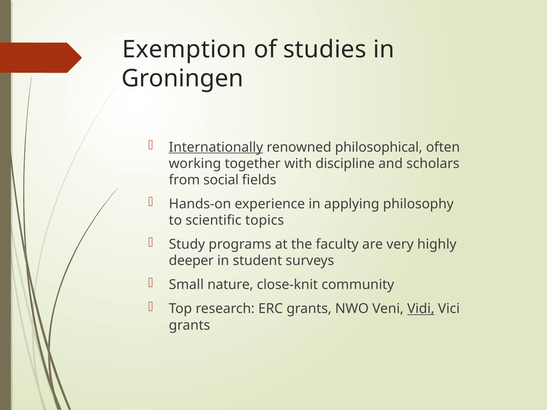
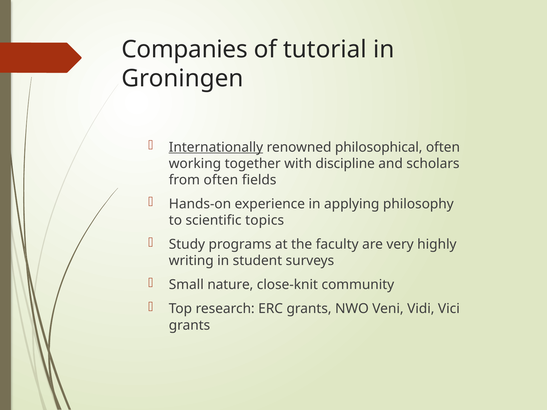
Exemption: Exemption -> Companies
studies: studies -> tutorial
from social: social -> often
deeper: deeper -> writing
Vidi underline: present -> none
